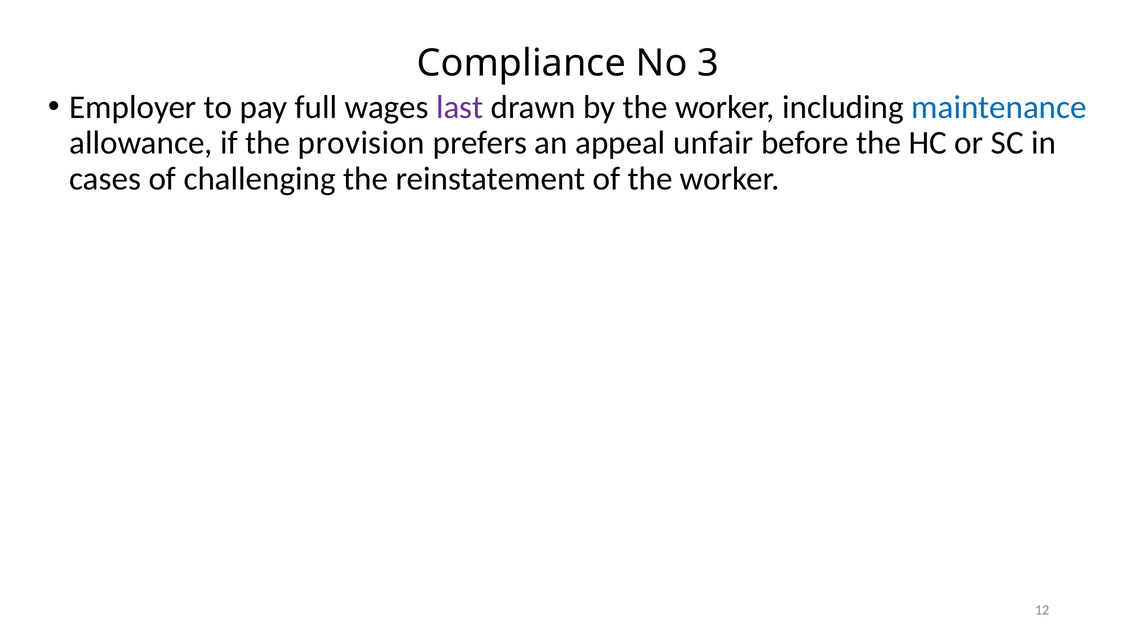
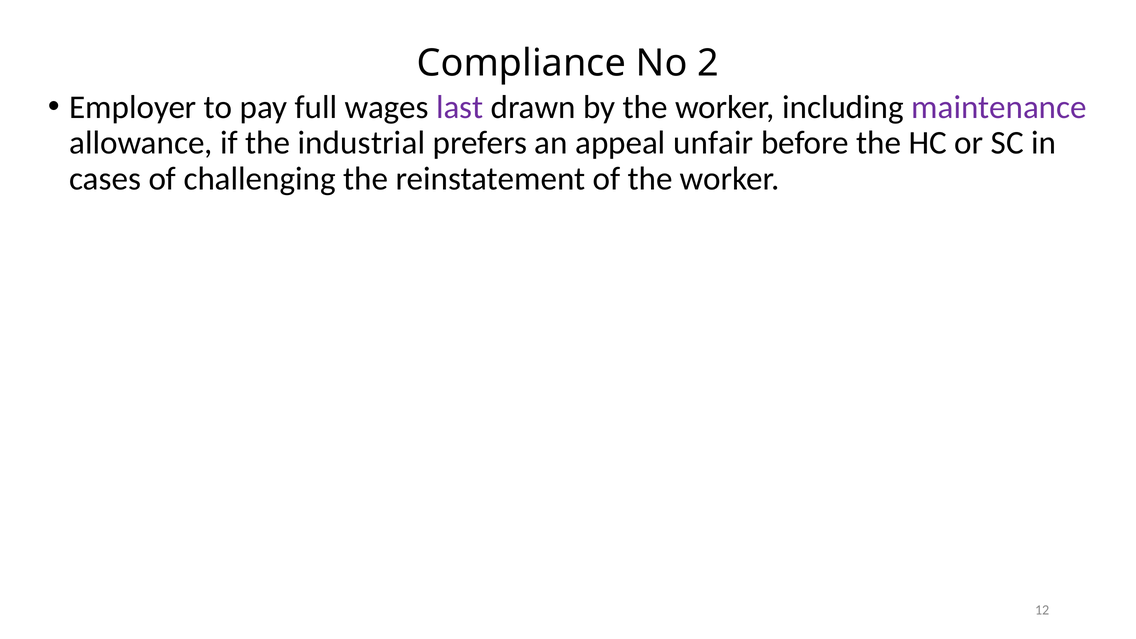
3: 3 -> 2
maintenance colour: blue -> purple
provision: provision -> industrial
